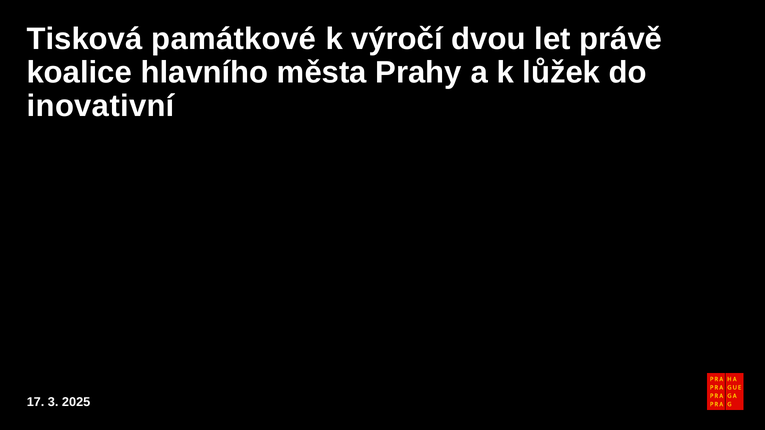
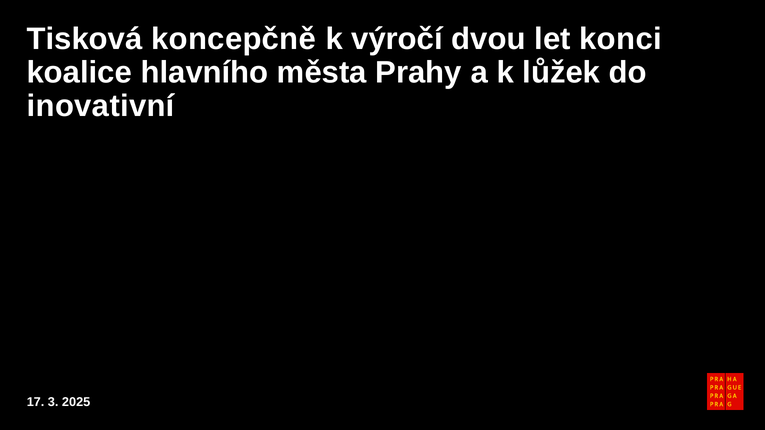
památkové: památkové -> koncepčně
právě: právě -> konci
